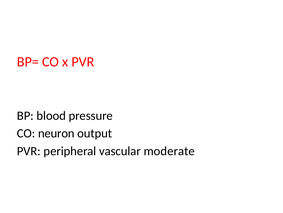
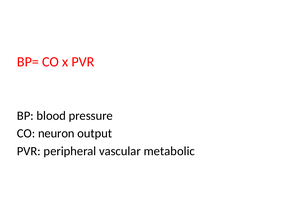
moderate: moderate -> metabolic
